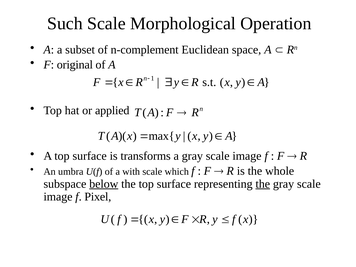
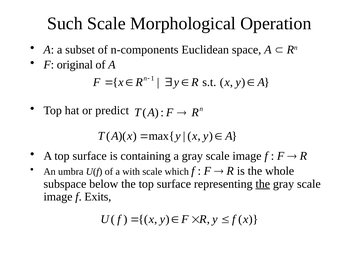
n-complement: n-complement -> n-components
applied: applied -> predict
transforms: transforms -> containing
below underline: present -> none
Pixel: Pixel -> Exits
